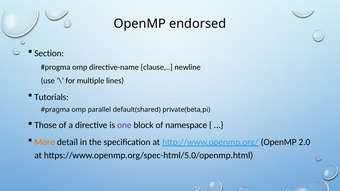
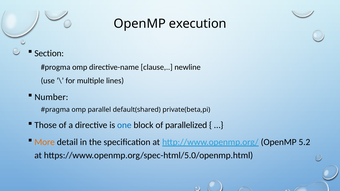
endorsed: endorsed -> execution
Tutorials: Tutorials -> Number
one colour: purple -> blue
namespace: namespace -> parallelized
2.0: 2.0 -> 5.2
